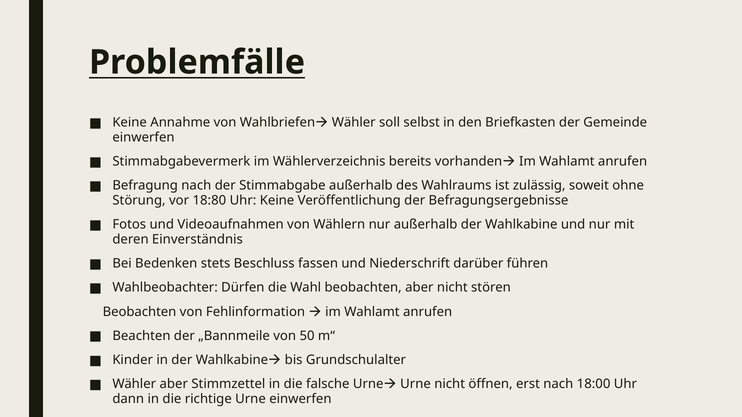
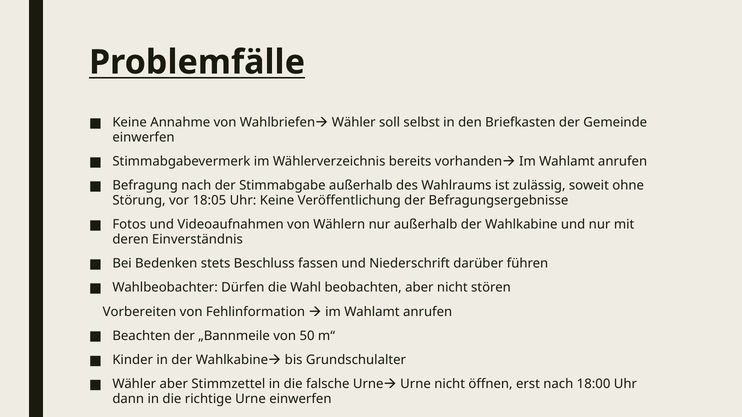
18:80: 18:80 -> 18:05
Beobachten at (140, 312): Beobachten -> Vorbereiten
